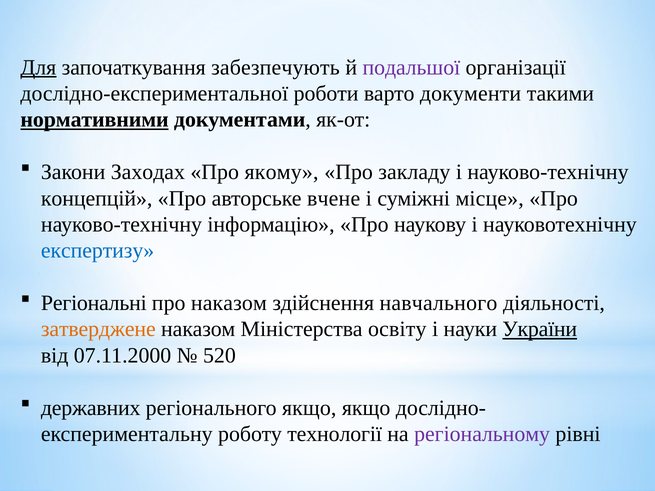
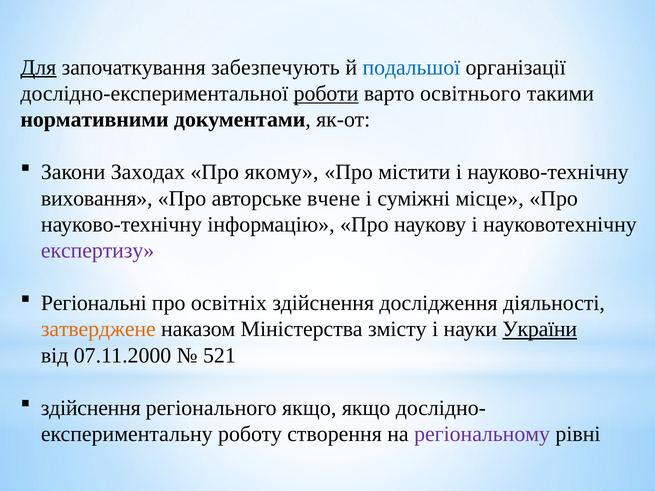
подальшої colour: purple -> blue
роботи underline: none -> present
документи: документи -> освітнього
нормативними underline: present -> none
закладу: закладу -> містити
концепцій: концепцій -> виховання
експертизу colour: blue -> purple
про наказом: наказом -> освітніх
навчального: навчального -> дослідження
освіту: освіту -> змісту
520: 520 -> 521
державних at (91, 408): державних -> здійснення
технології: технології -> створення
